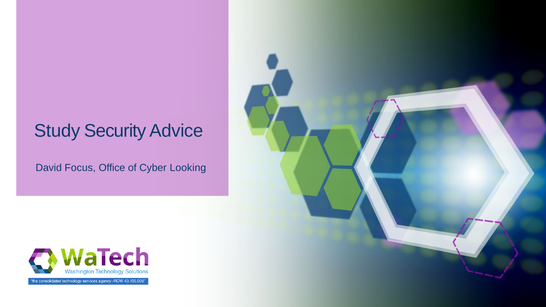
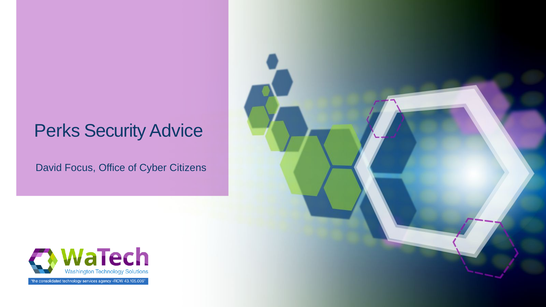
Study: Study -> Perks
Looking: Looking -> Citizens
